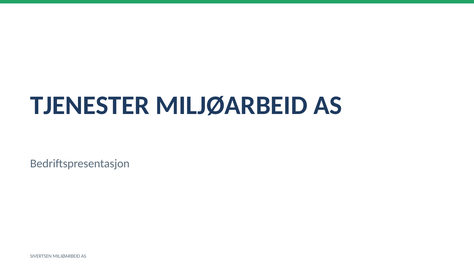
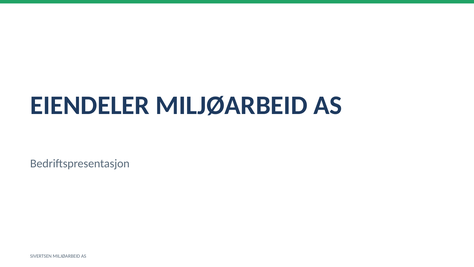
TJENESTER: TJENESTER -> EIENDELER
